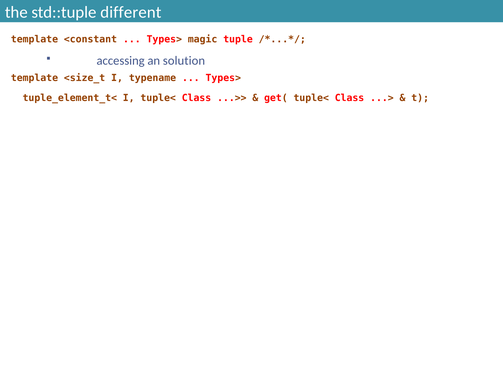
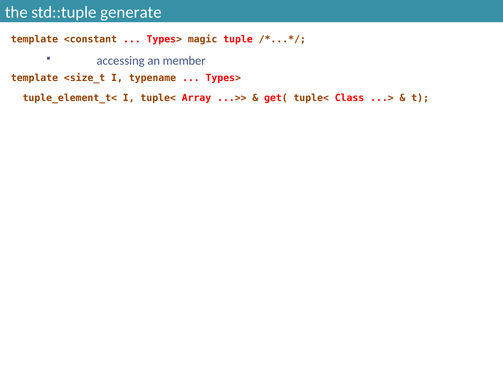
different: different -> generate
solution: solution -> member
I tuple< Class: Class -> Array
